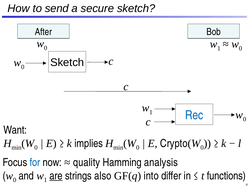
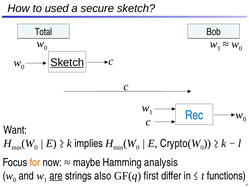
send: send -> used
After: After -> Total
Sketch at (67, 62) underline: none -> present
for colour: blue -> orange
quality: quality -> maybe
into: into -> first
